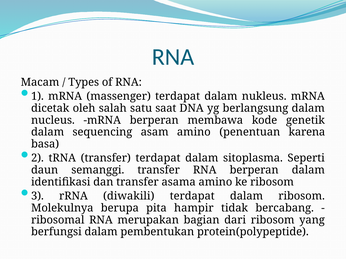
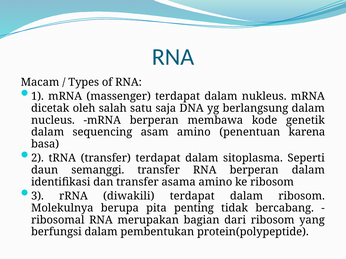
saat: saat -> saja
hampir: hampir -> penting
